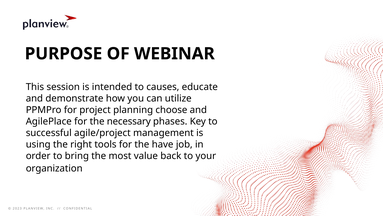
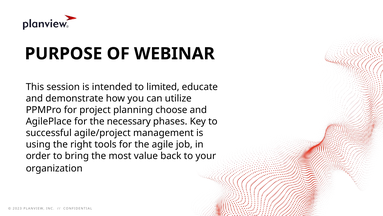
causes: causes -> limited
have: have -> agile
